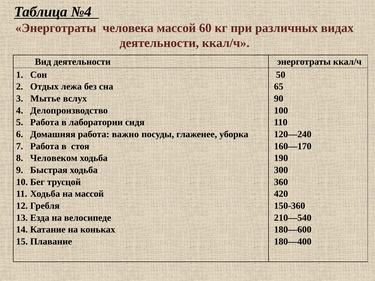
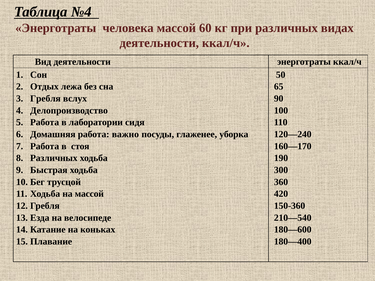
Мытье at (45, 99): Мытье -> Гребля
Человеком at (54, 158): Человеком -> Различных
